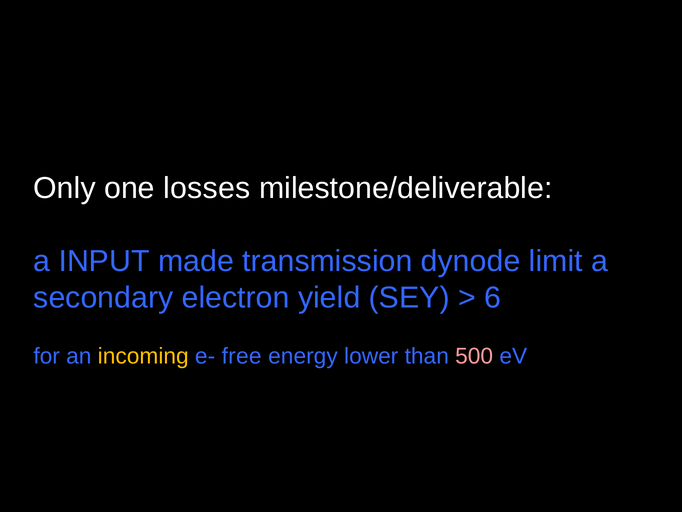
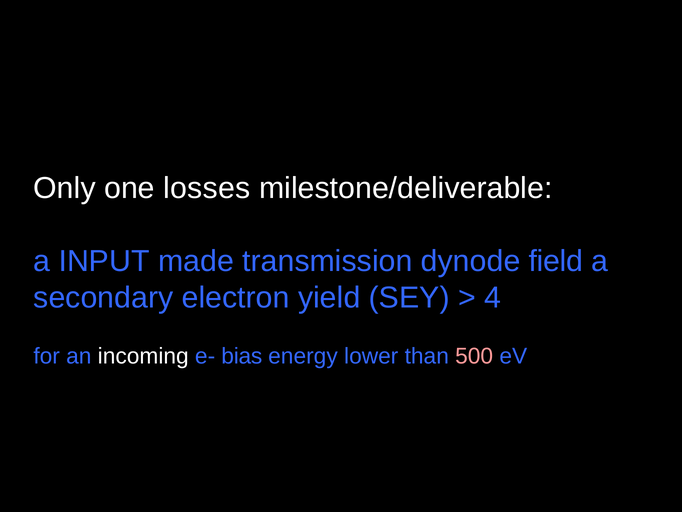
limit: limit -> field
6: 6 -> 4
incoming colour: yellow -> white
free: free -> bias
